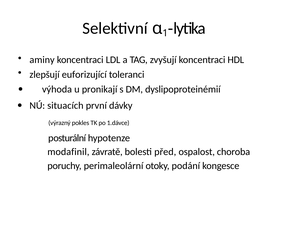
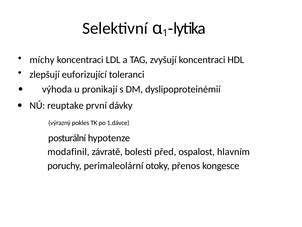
aminy: aminy -> míchy
situacích: situacích -> reuptake
choroba: choroba -> hlavním
podání: podání -> přenos
